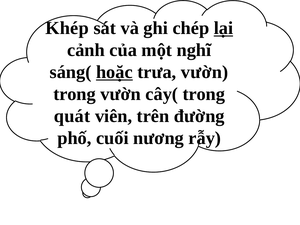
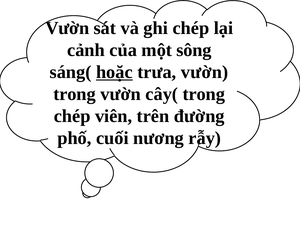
Khép at (67, 28): Khép -> Vườn
lại underline: present -> none
nghĩ: nghĩ -> sông
quát at (72, 116): quát -> chép
